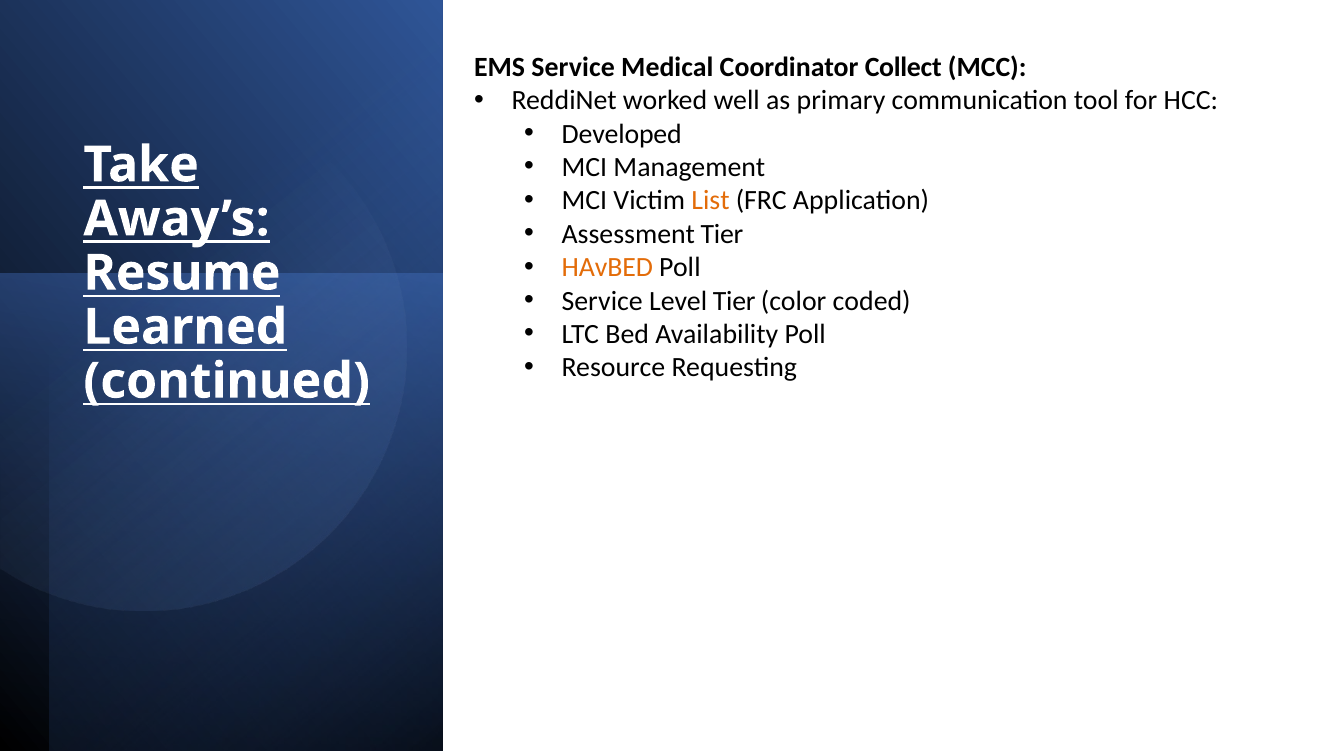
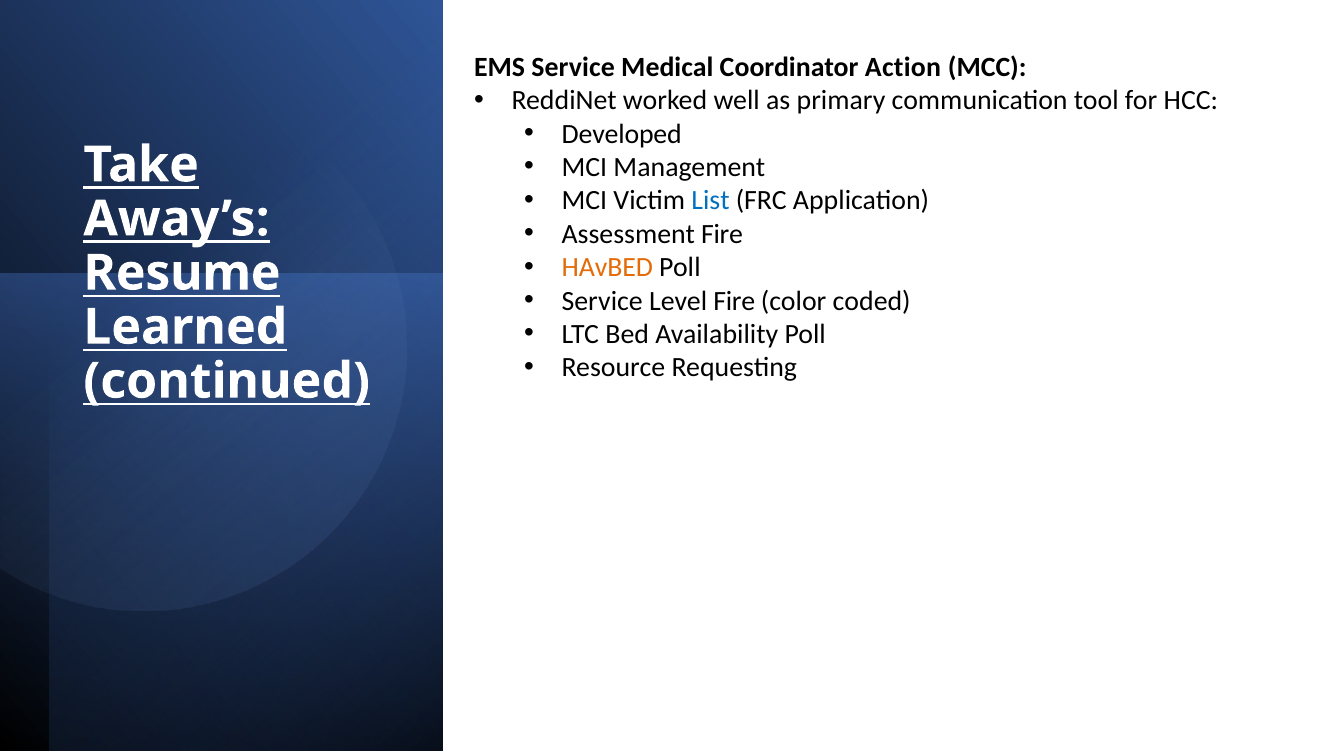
Collect: Collect -> Action
List colour: orange -> blue
Assessment Tier: Tier -> Fire
Level Tier: Tier -> Fire
